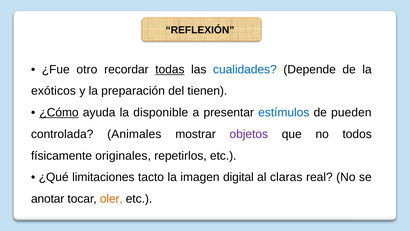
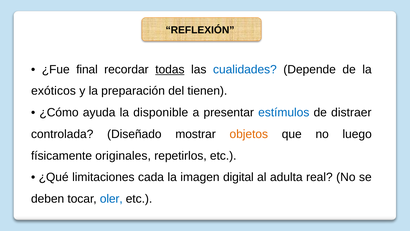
otro: otro -> final
¿Cómo underline: present -> none
pueden: pueden -> distraer
Animales: Animales -> Diseñado
objetos colour: purple -> orange
todos: todos -> luego
tacto: tacto -> cada
claras: claras -> adulta
anotar: anotar -> deben
oler colour: orange -> blue
